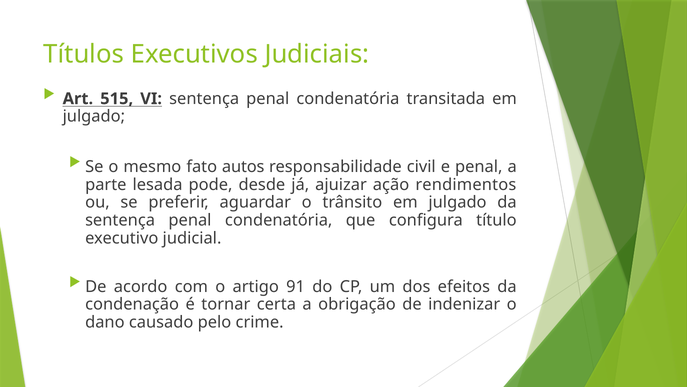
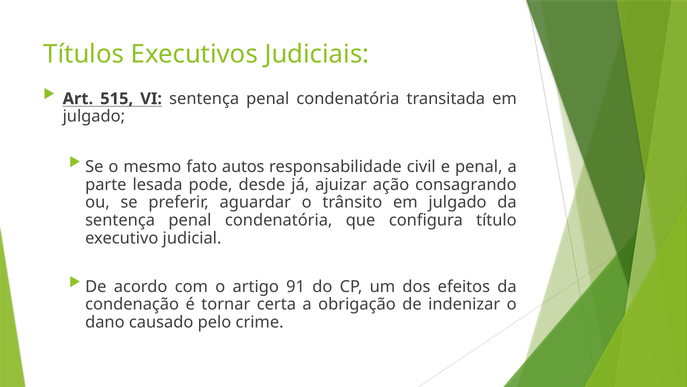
rendimentos: rendimentos -> consagrando
